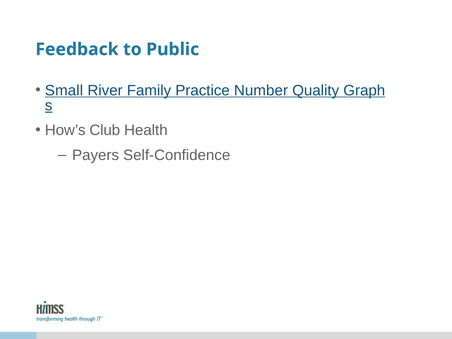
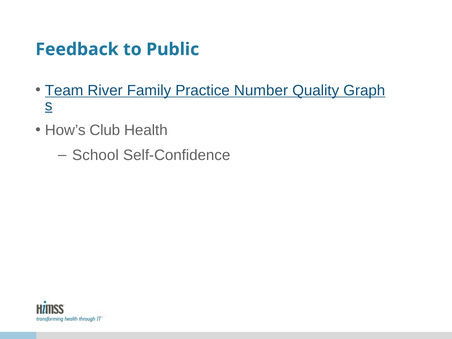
Small: Small -> Team
Payers: Payers -> School
